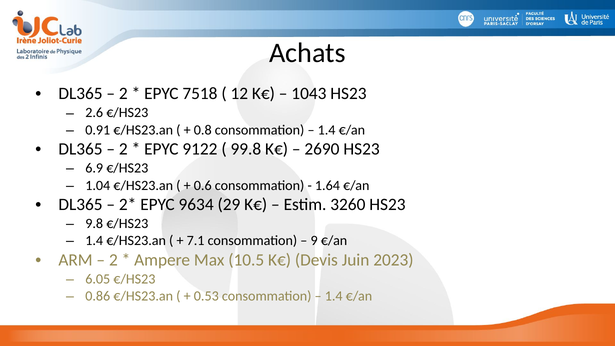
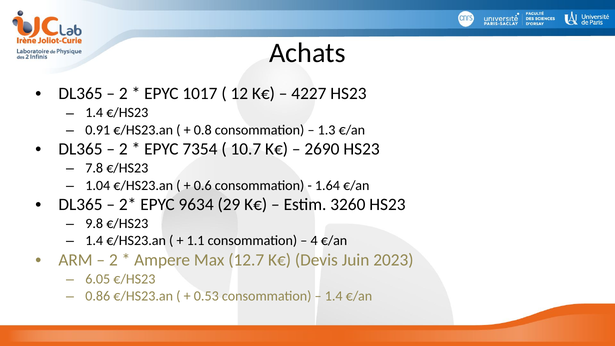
7518: 7518 -> 1017
1043: 1043 -> 4227
2.6 at (94, 113): 2.6 -> 1.4
1.4 at (327, 130): 1.4 -> 1.3
9122: 9122 -> 7354
99.8: 99.8 -> 10.7
6.9: 6.9 -> 7.8
7.1: 7.1 -> 1.1
9: 9 -> 4
10.5: 10.5 -> 12.7
